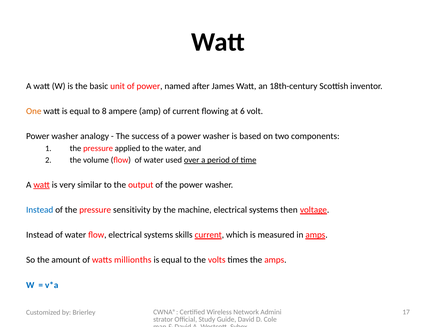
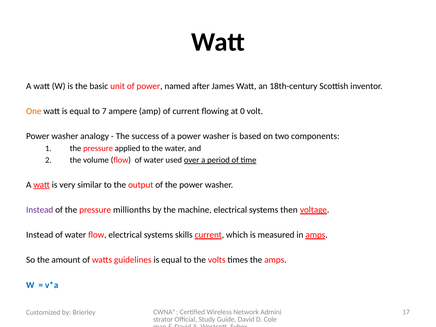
8: 8 -> 7
6: 6 -> 0
Instead at (40, 210) colour: blue -> purple
sensitivity: sensitivity -> millionths
millionths: millionths -> guidelines
